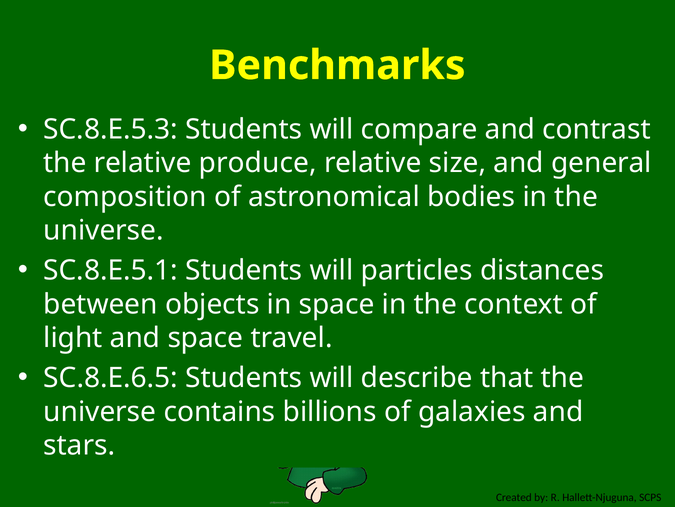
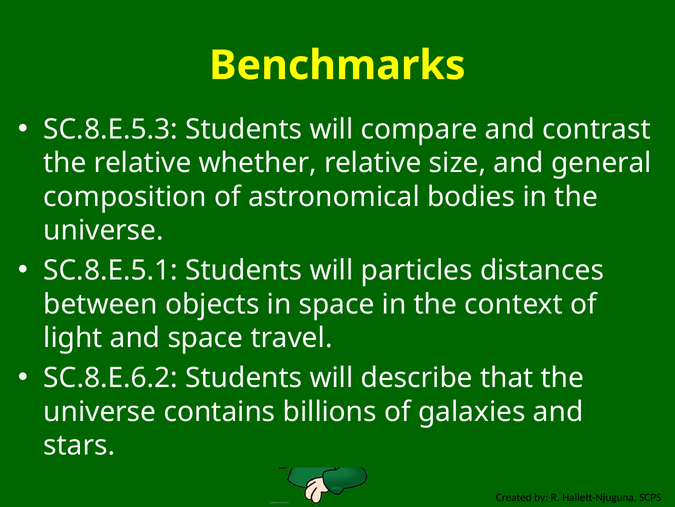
produce: produce -> whether
SC.8.E.6.5: SC.8.E.6.5 -> SC.8.E.6.2
